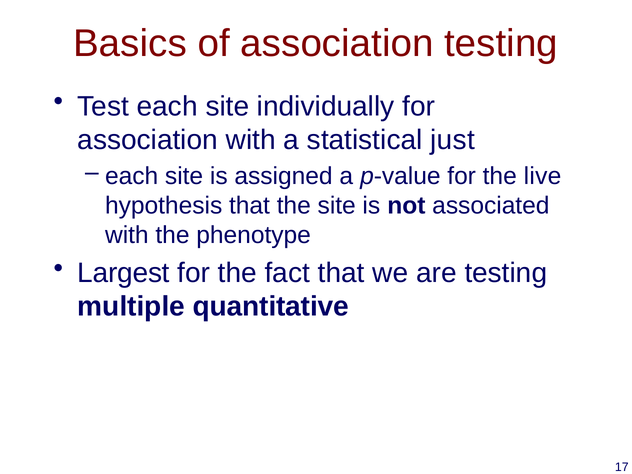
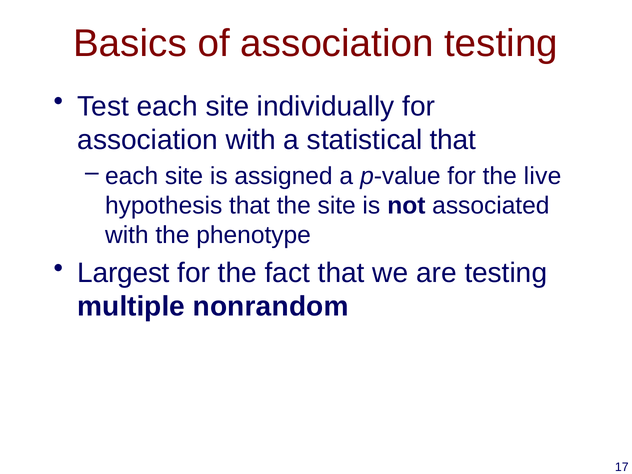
statistical just: just -> that
quantitative: quantitative -> nonrandom
